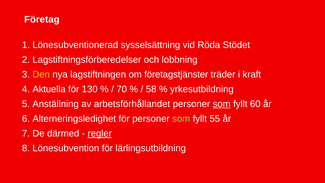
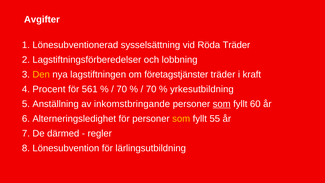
Företag: Företag -> Avgifter
Röda Stödet: Stödet -> Träder
Aktuella: Aktuella -> Procent
130: 130 -> 561
58 at (151, 89): 58 -> 70
arbetsförhållandet: arbetsförhållandet -> inkomstbringande
som at (181, 119) colour: light green -> yellow
regler underline: present -> none
